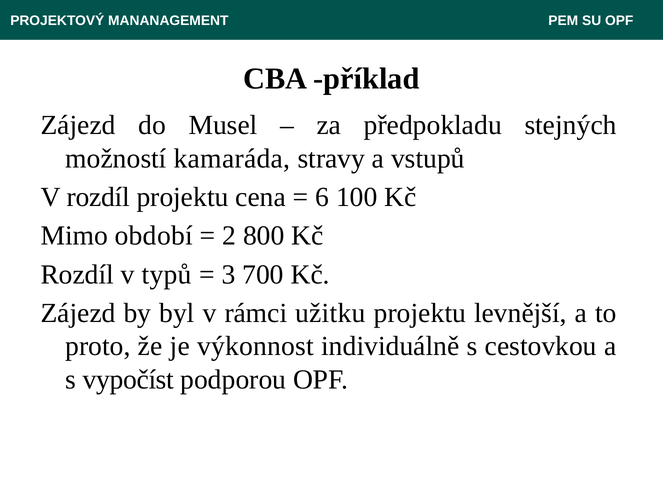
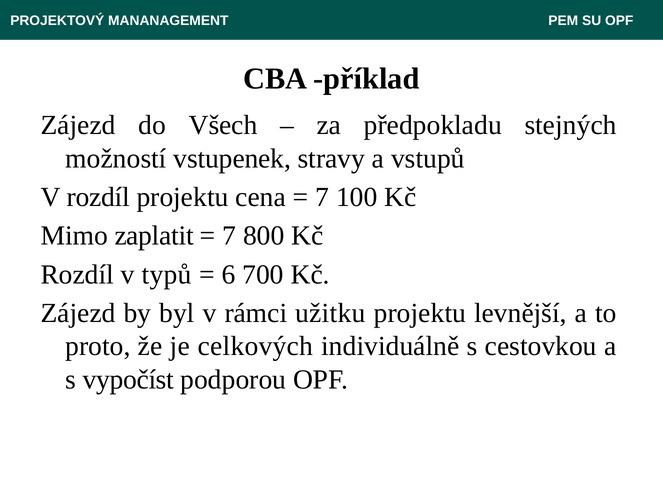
Musel: Musel -> Všech
kamaráda: kamaráda -> vstupenek
6 at (322, 197): 6 -> 7
období: období -> zaplatit
2 at (229, 236): 2 -> 7
3: 3 -> 6
výkonnost: výkonnost -> celkových
